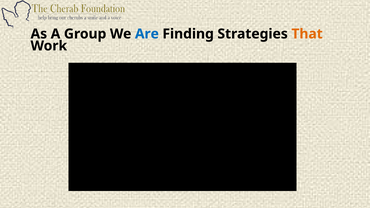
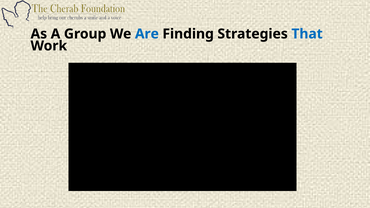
That colour: orange -> blue
